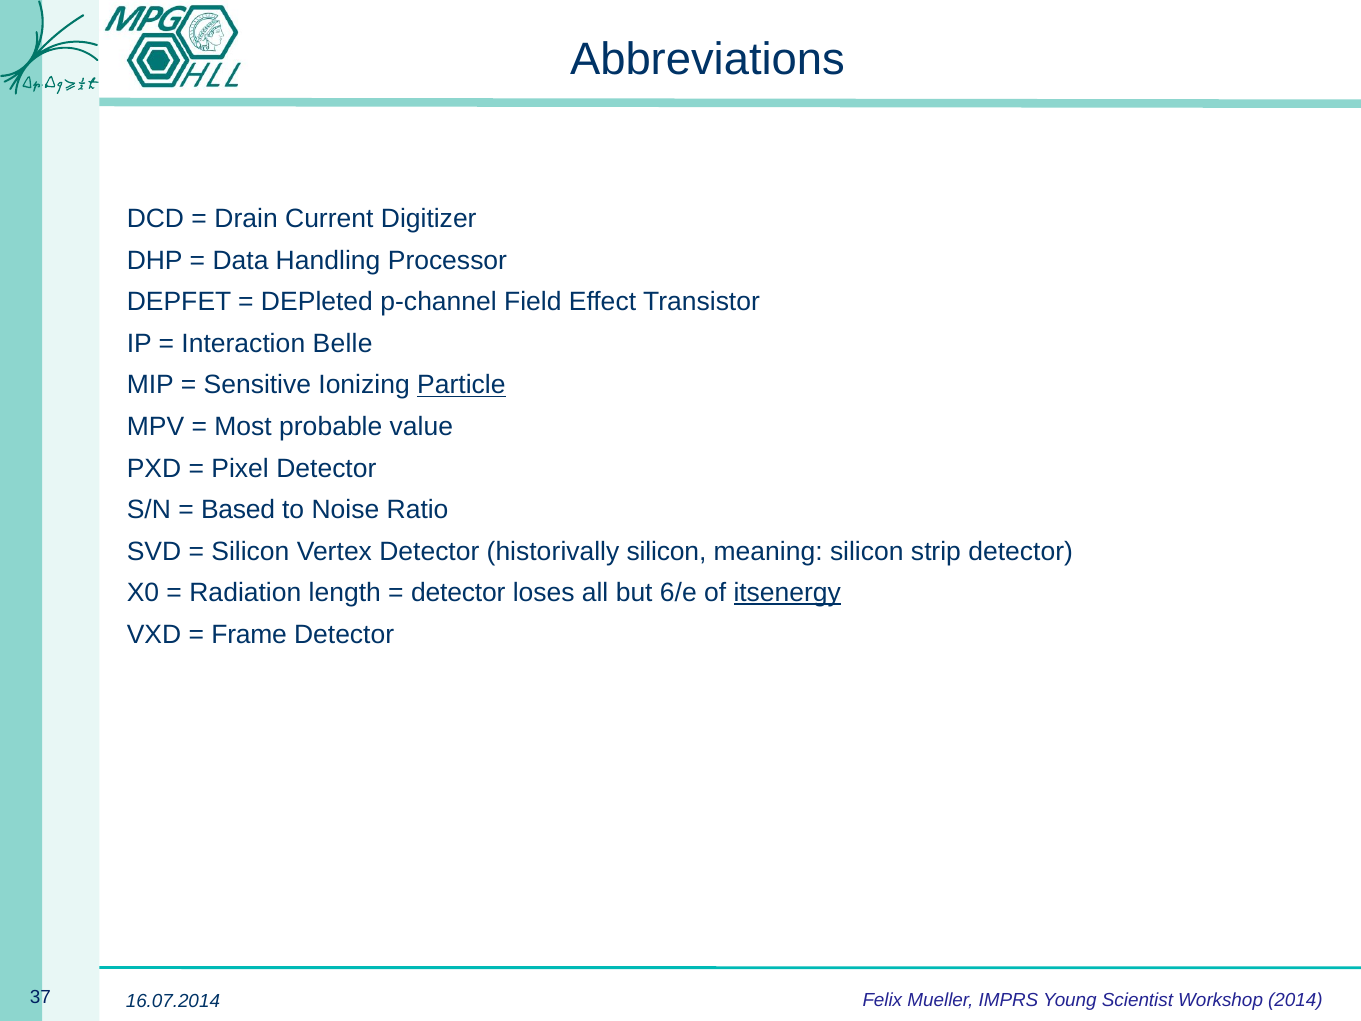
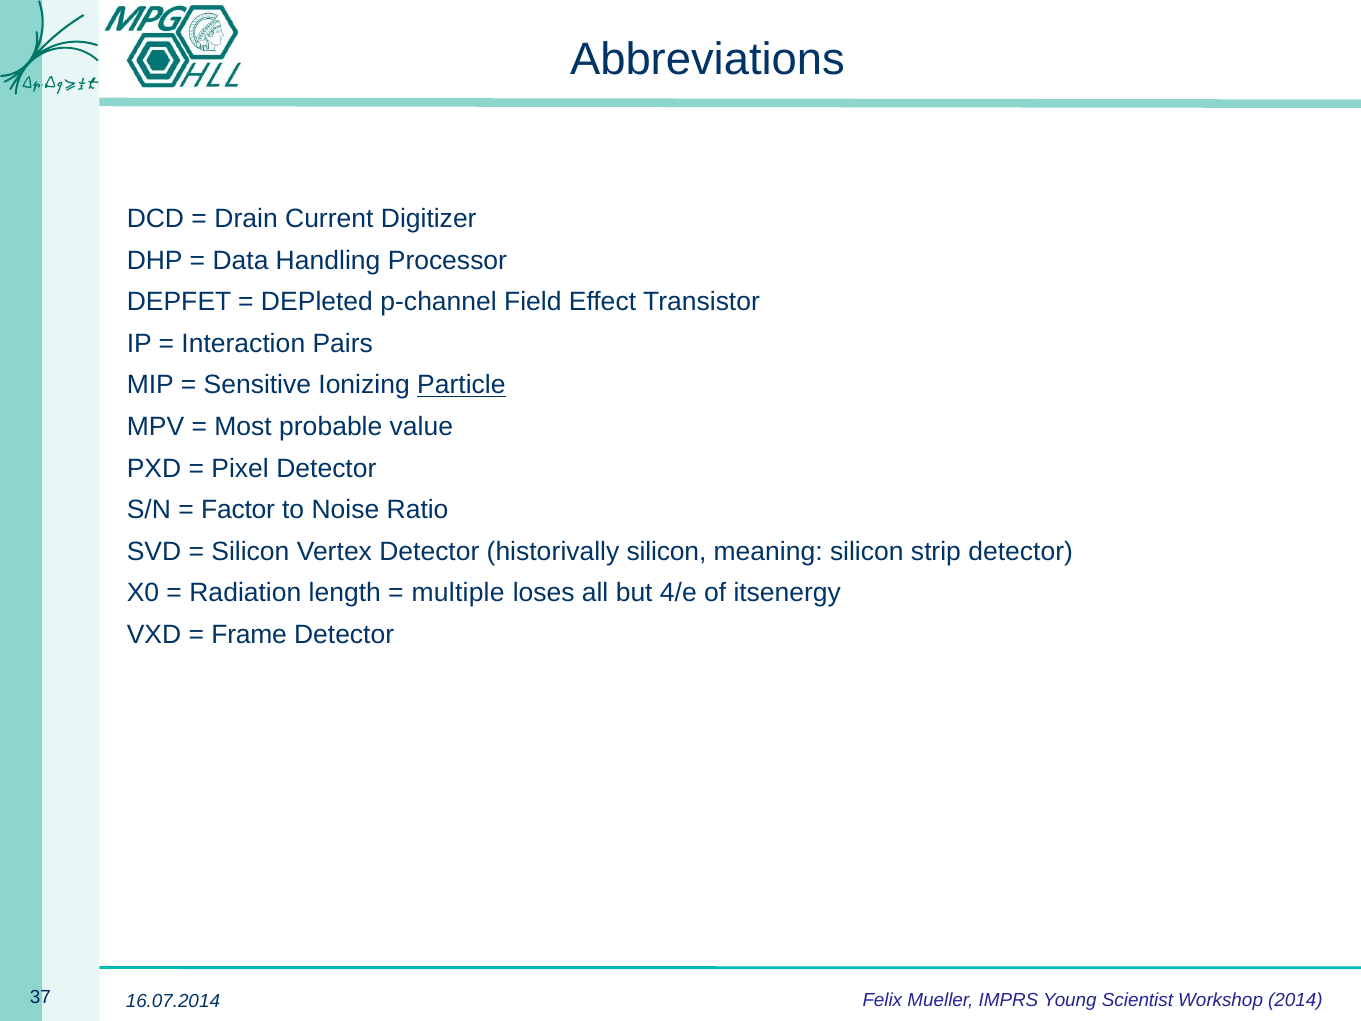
Belle: Belle -> Pairs
Based: Based -> Factor
detector at (458, 593): detector -> multiple
6/e: 6/e -> 4/e
itsenergy underline: present -> none
